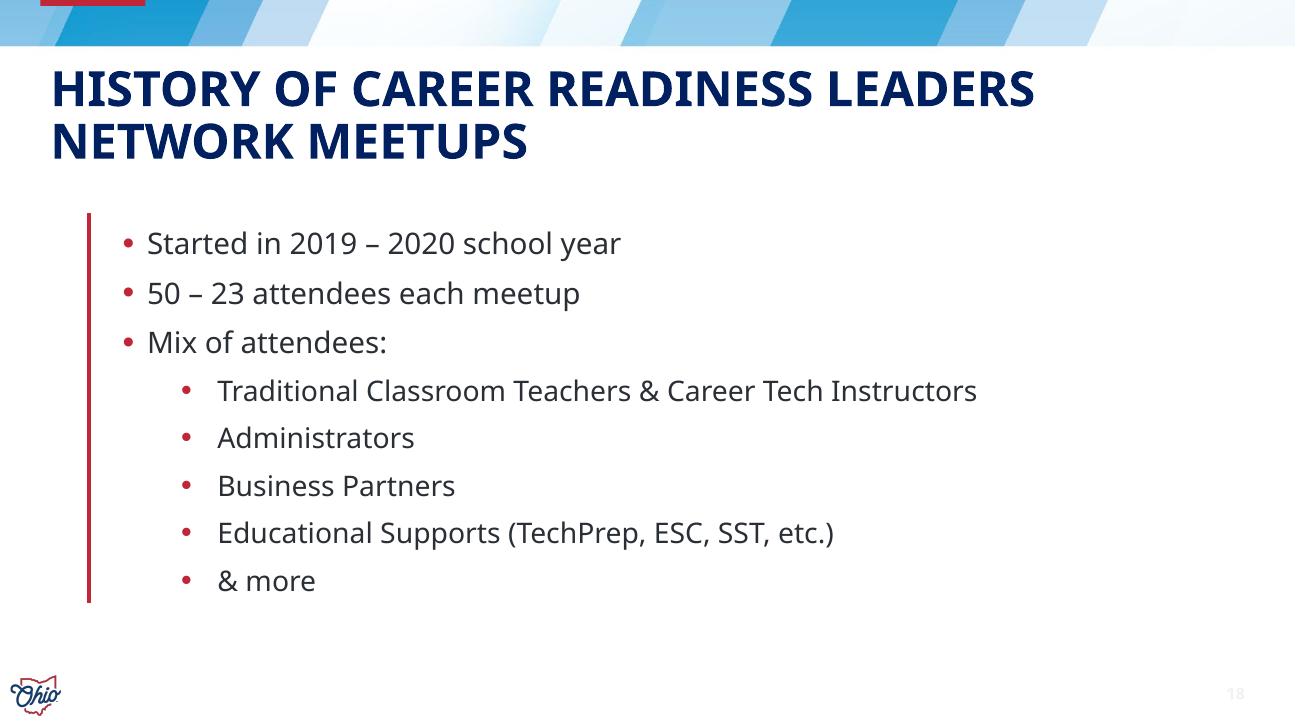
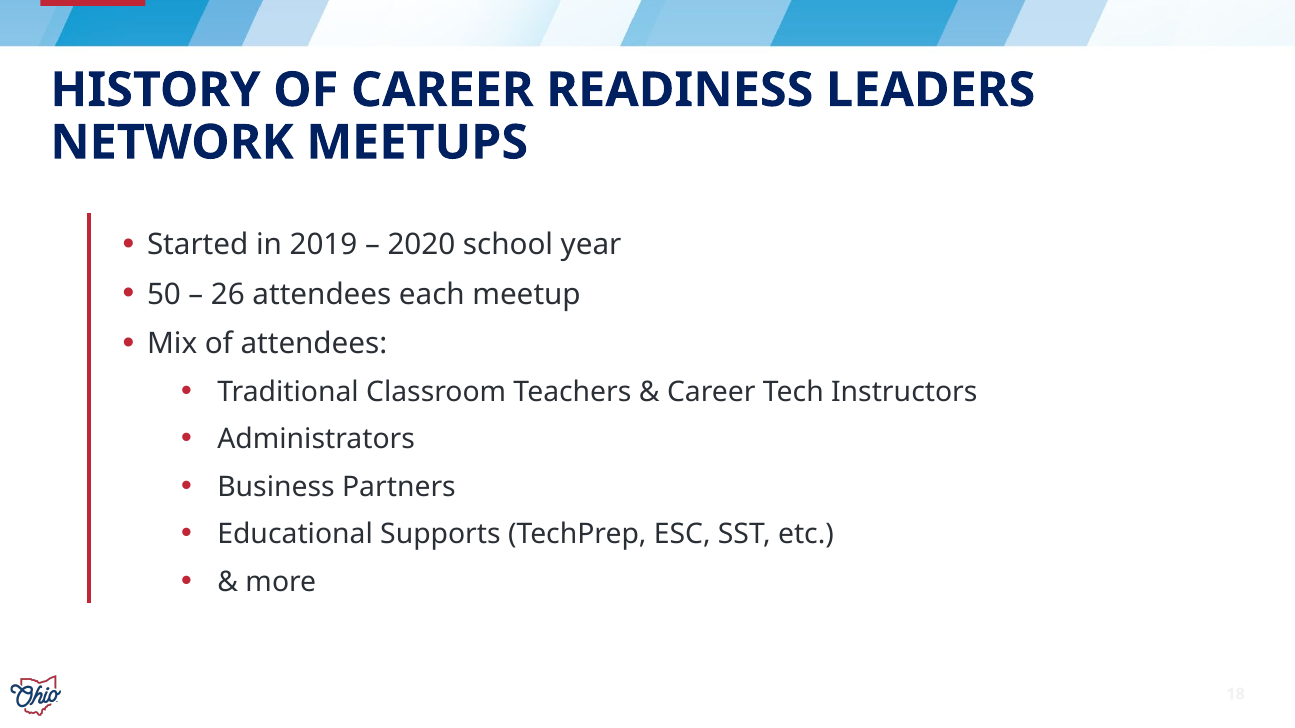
23: 23 -> 26
